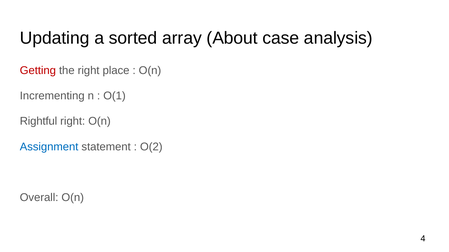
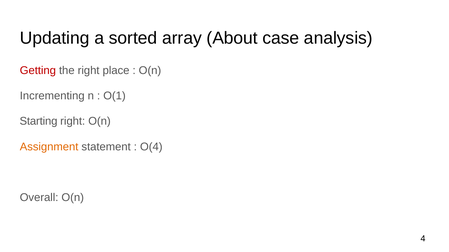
Rightful: Rightful -> Starting
Assignment colour: blue -> orange
O(2: O(2 -> O(4
